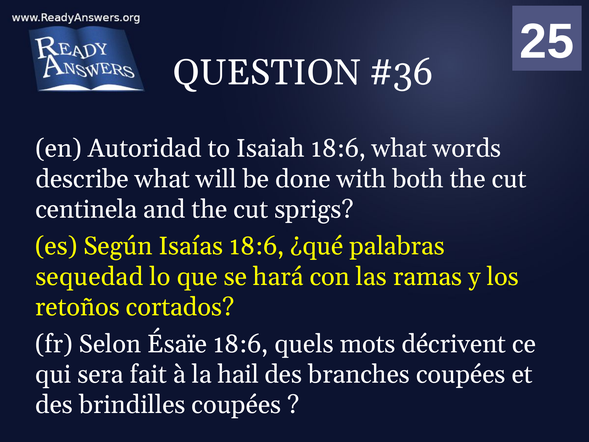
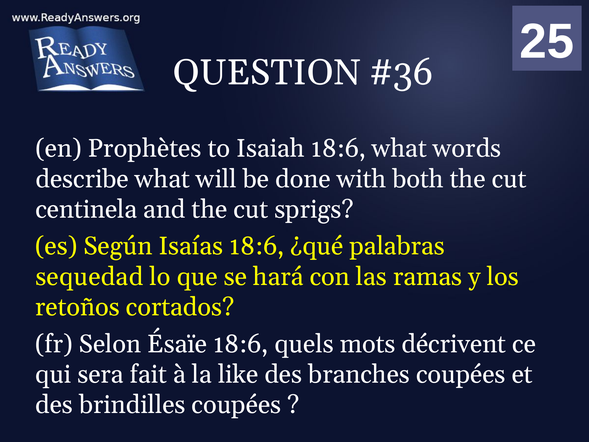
Autoridad: Autoridad -> Prophètes
hail: hail -> like
